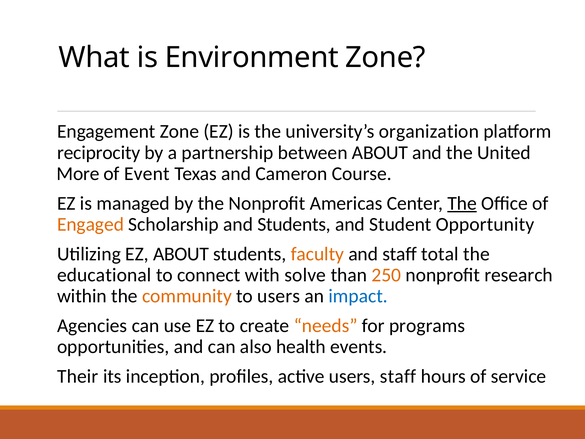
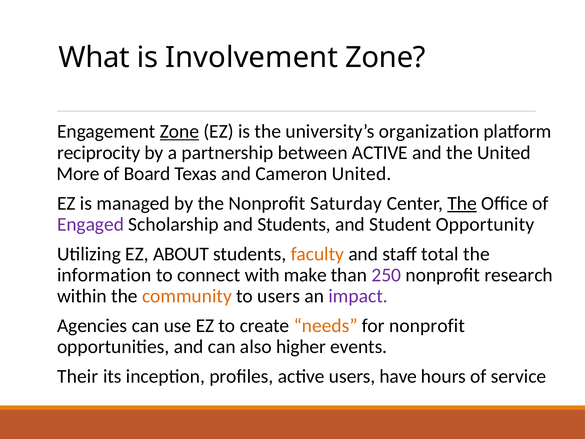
Environment: Environment -> Involvement
Zone at (179, 131) underline: none -> present
between ABOUT: ABOUT -> ACTIVE
Event: Event -> Board
Cameron Course: Course -> United
Americas: Americas -> Saturday
Engaged colour: orange -> purple
educational: educational -> information
solve: solve -> make
250 colour: orange -> purple
impact colour: blue -> purple
for programs: programs -> nonprofit
health: health -> higher
users staff: staff -> have
